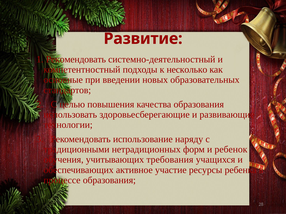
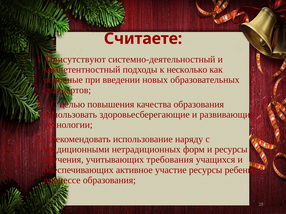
Развитие: Развитие -> Считаете
1 Рекомендовать: Рекомендовать -> Присутствуют
и ребенок: ребенок -> ресурсы
